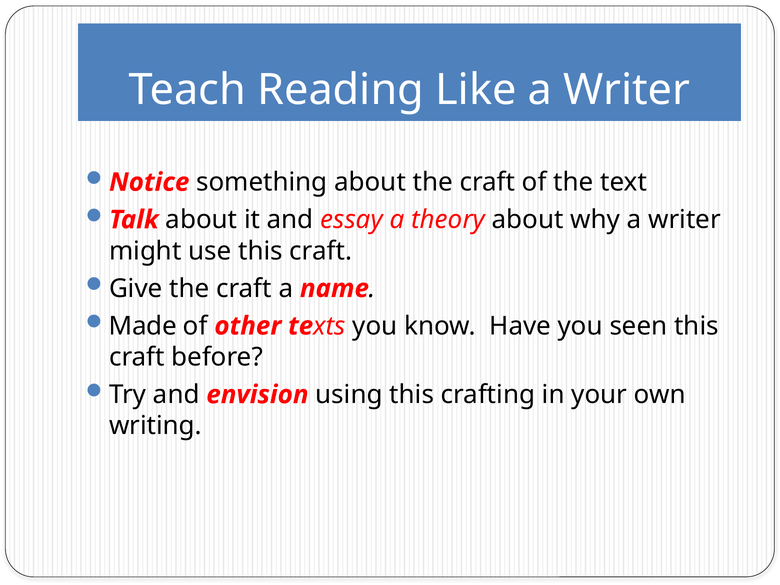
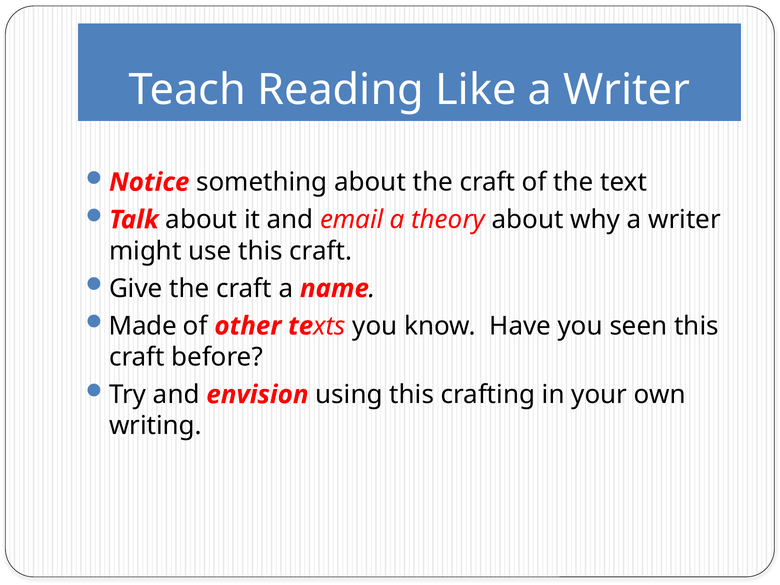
essay: essay -> email
